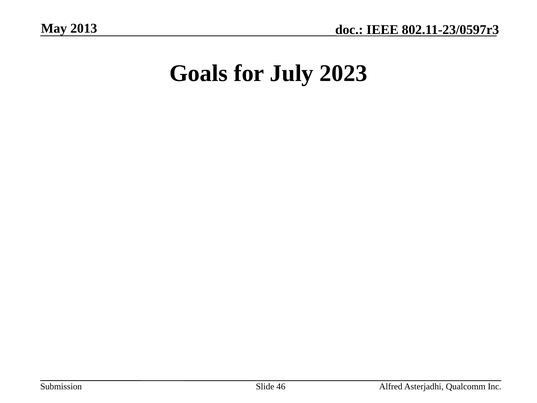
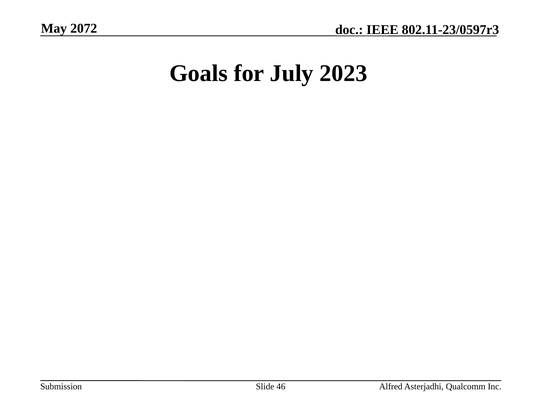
2013: 2013 -> 2072
